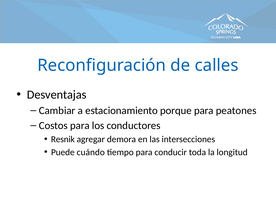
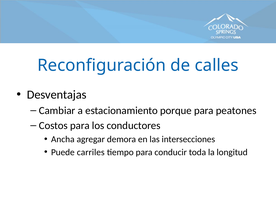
Resnik: Resnik -> Ancha
cuándo: cuándo -> carriles
